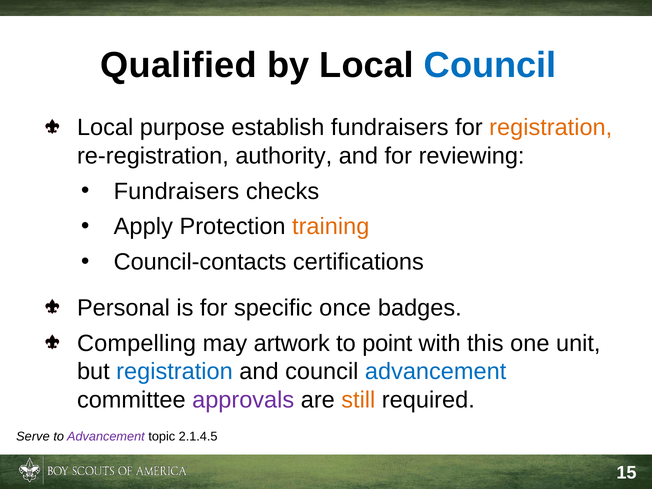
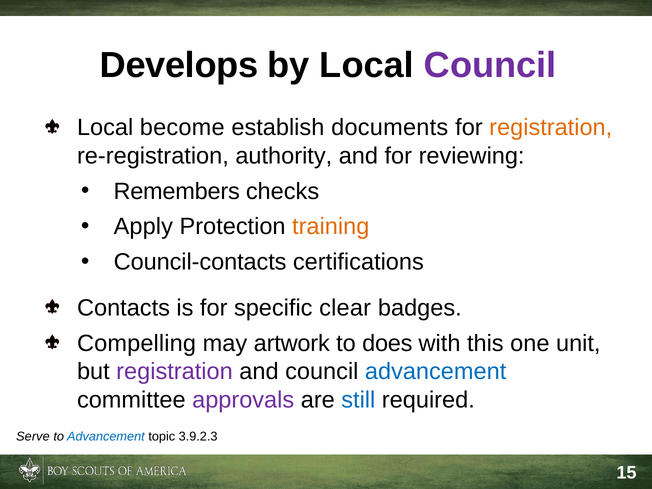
Qualified: Qualified -> Develops
Council at (490, 65) colour: blue -> purple
purpose: purpose -> become
establish fundraisers: fundraisers -> documents
Fundraisers at (176, 191): Fundraisers -> Remembers
Personal: Personal -> Contacts
once: once -> clear
point: point -> does
registration at (174, 372) colour: blue -> purple
still colour: orange -> blue
Advancement at (106, 436) colour: purple -> blue
2.1.4.5: 2.1.4.5 -> 3.9.2.3
